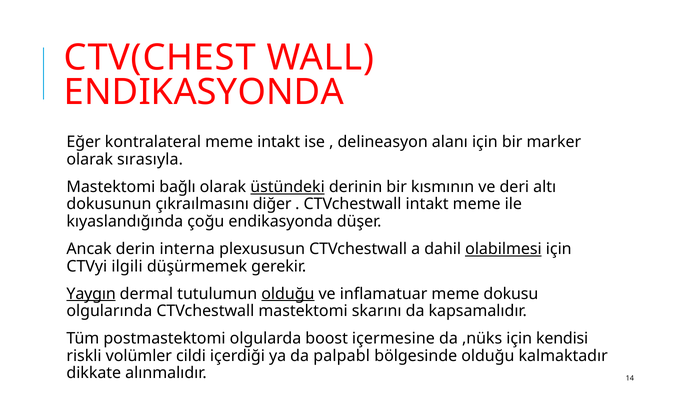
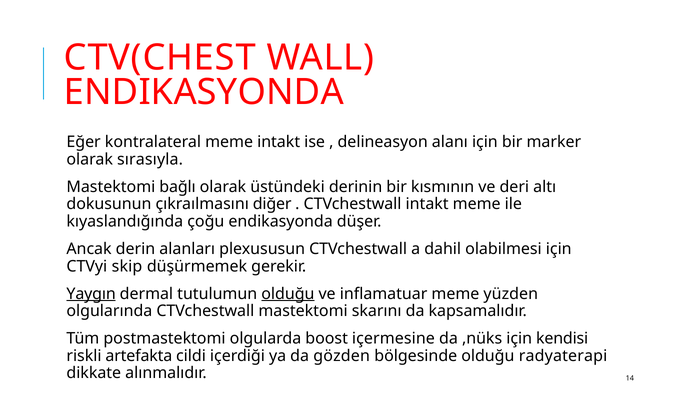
üstündeki underline: present -> none
interna: interna -> alanları
olabilmesi underline: present -> none
ilgili: ilgili -> skip
dokusu: dokusu -> yüzden
volümler: volümler -> artefakta
palpabl: palpabl -> gözden
kalmaktadır: kalmaktadır -> radyaterapi
